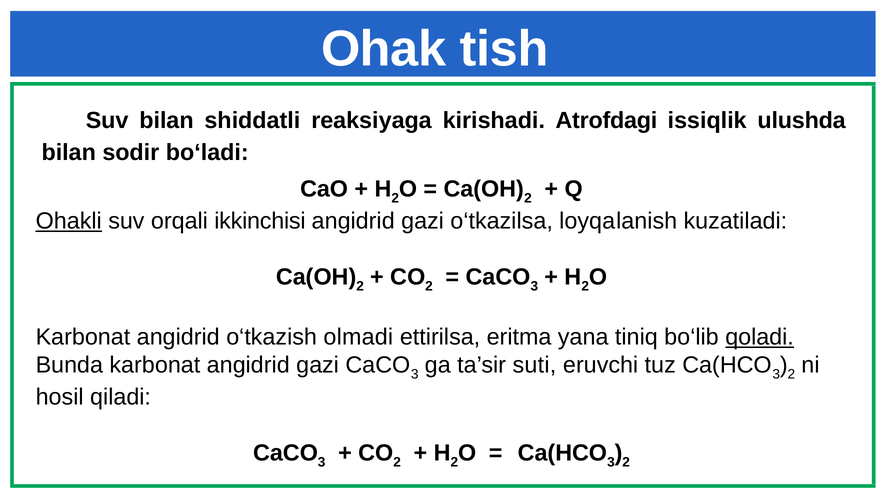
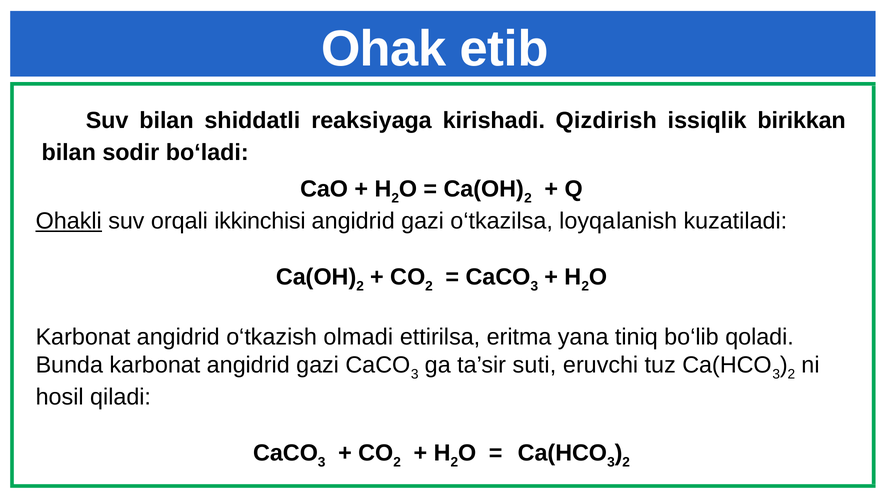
tish: tish -> etib
Atrofdagi: Atrofdagi -> Qizdirish
ulushdа: ulushdа -> birikkаn
qoladi underline: present -> none
